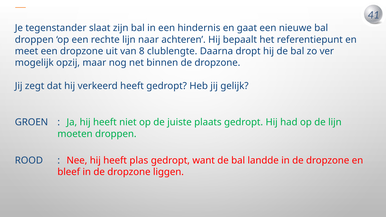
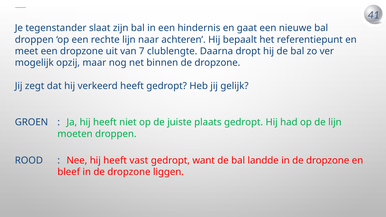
8: 8 -> 7
plas: plas -> vast
